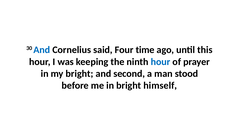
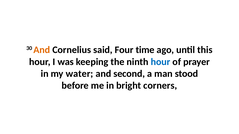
And at (42, 50) colour: blue -> orange
my bright: bright -> water
himself: himself -> corners
